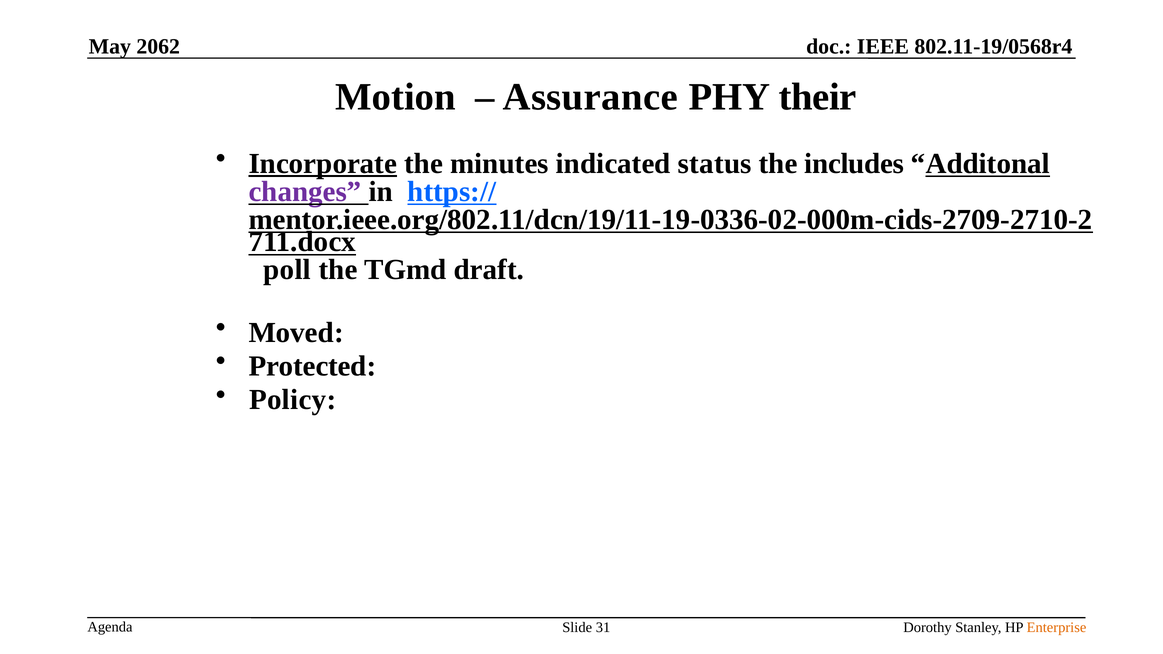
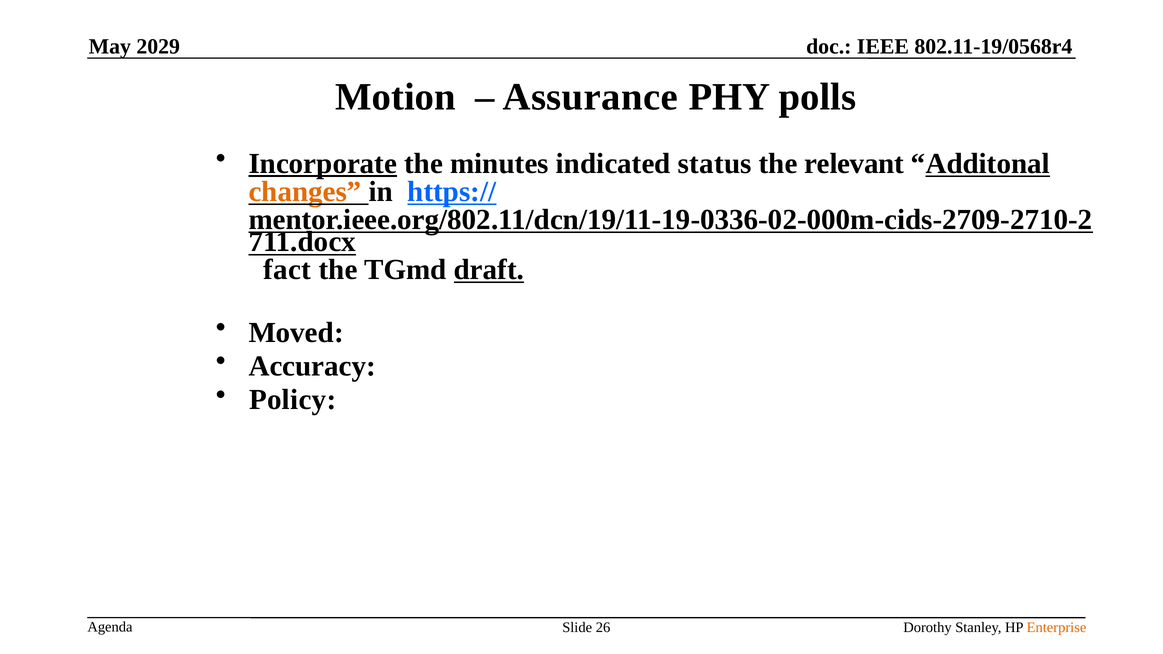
2062: 2062 -> 2029
their: their -> polls
includes: includes -> relevant
changes colour: purple -> orange
poll: poll -> fact
draft underline: none -> present
Protected: Protected -> Accuracy
31: 31 -> 26
